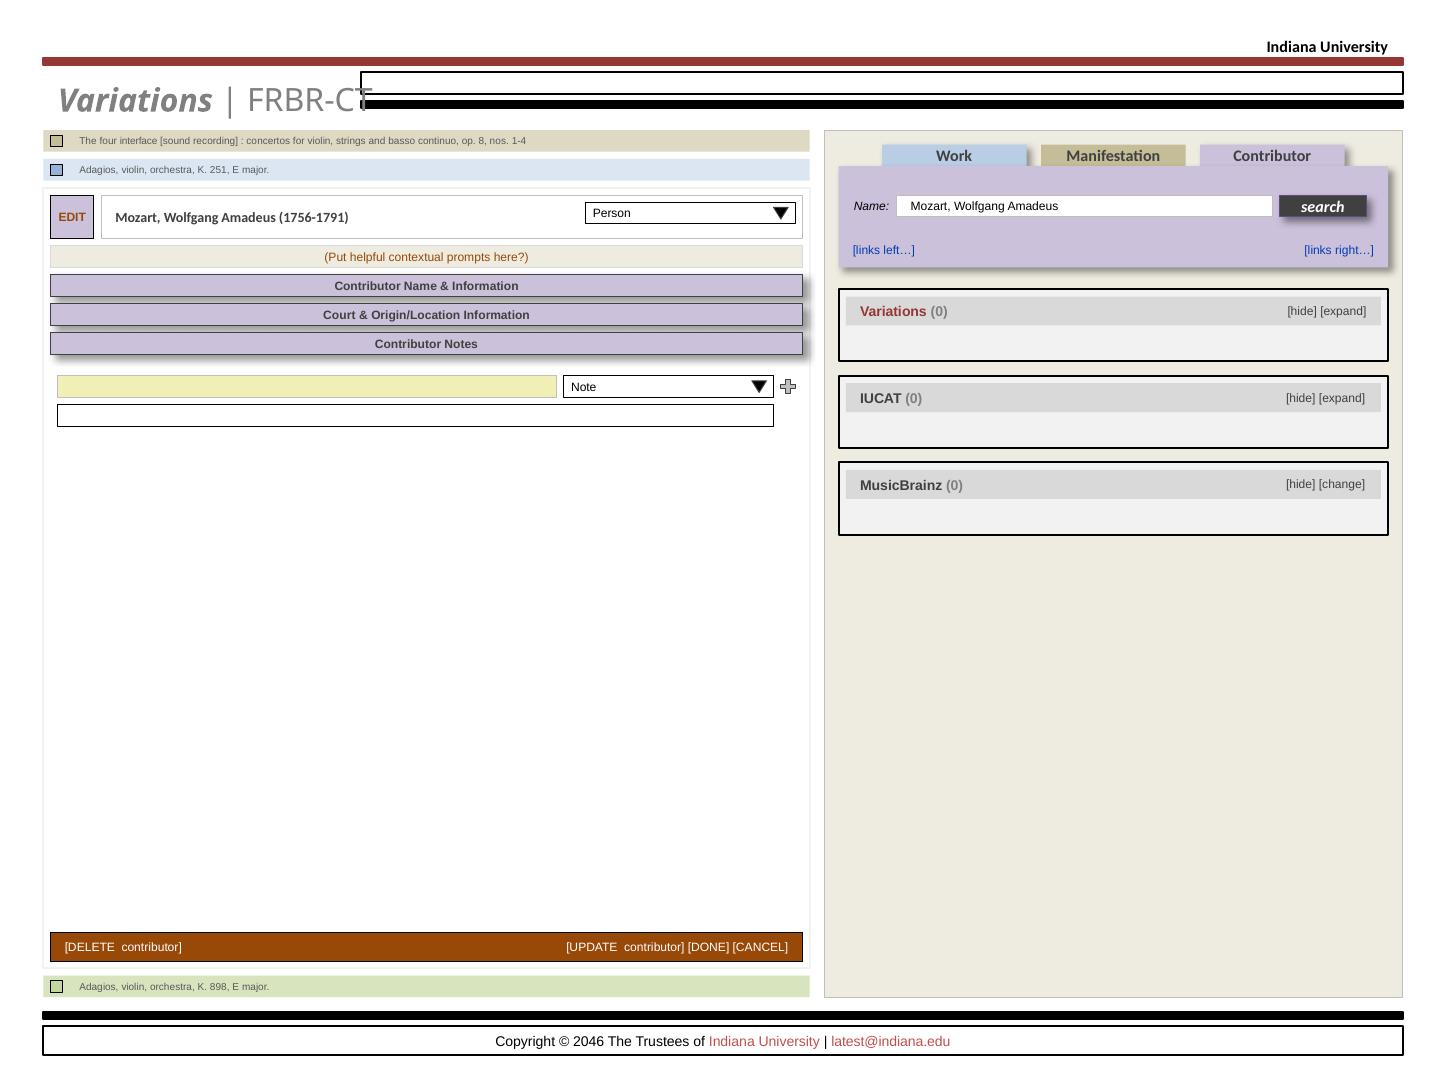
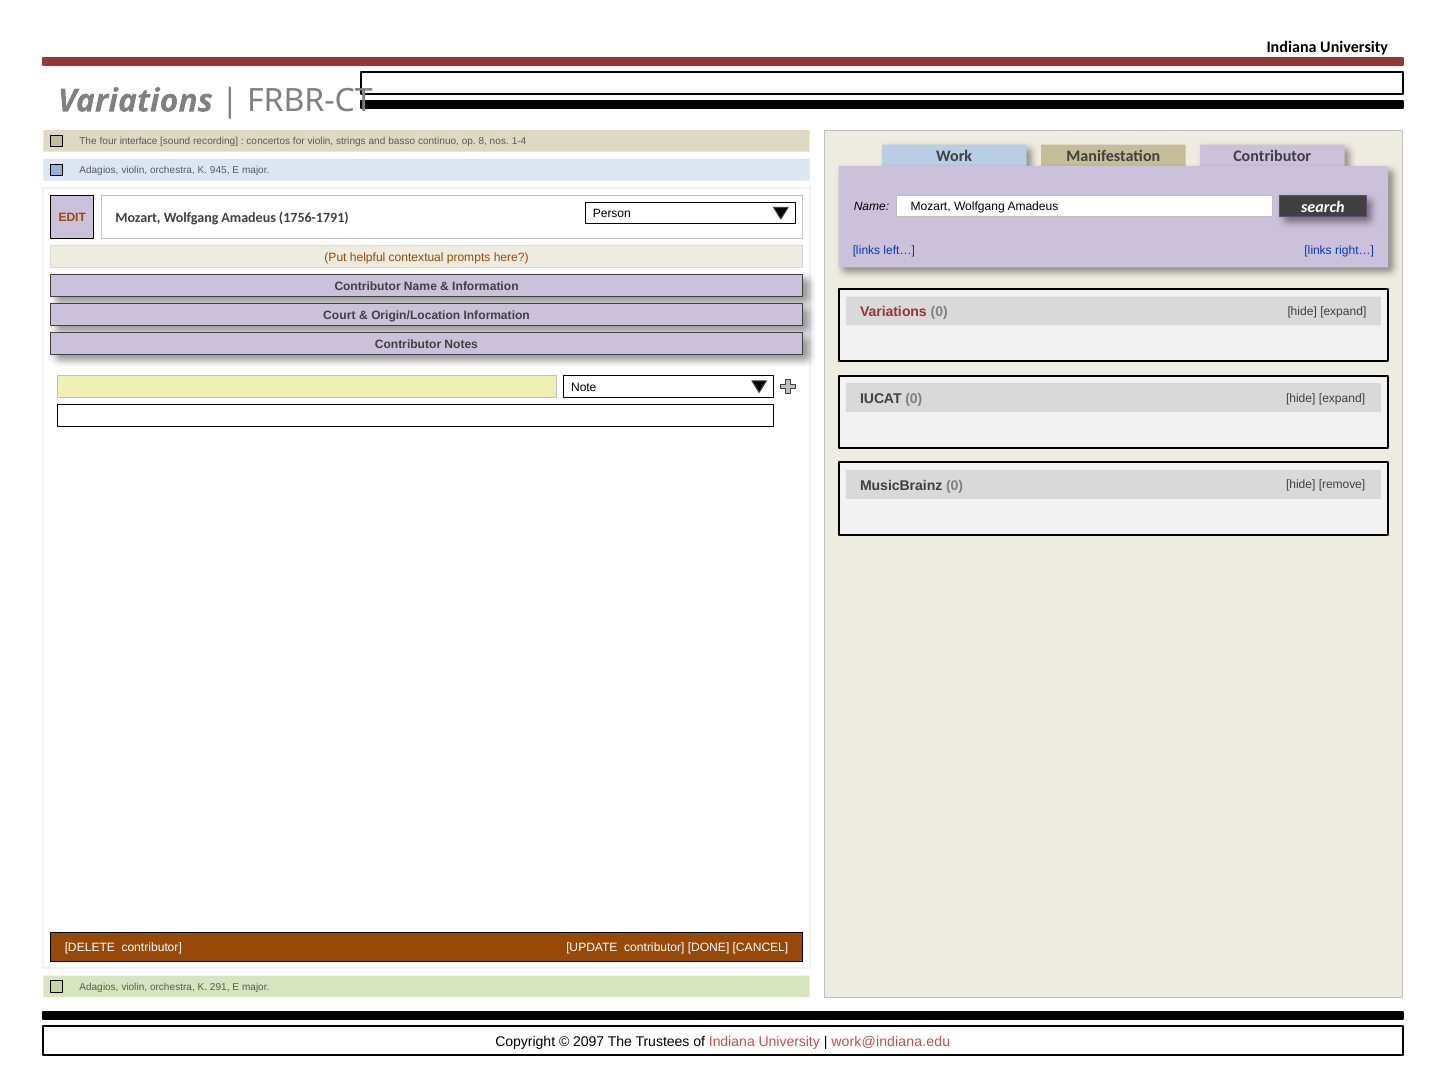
251: 251 -> 945
change: change -> remove
898: 898 -> 291
2046: 2046 -> 2097
latest@indiana.edu: latest@indiana.edu -> work@indiana.edu
